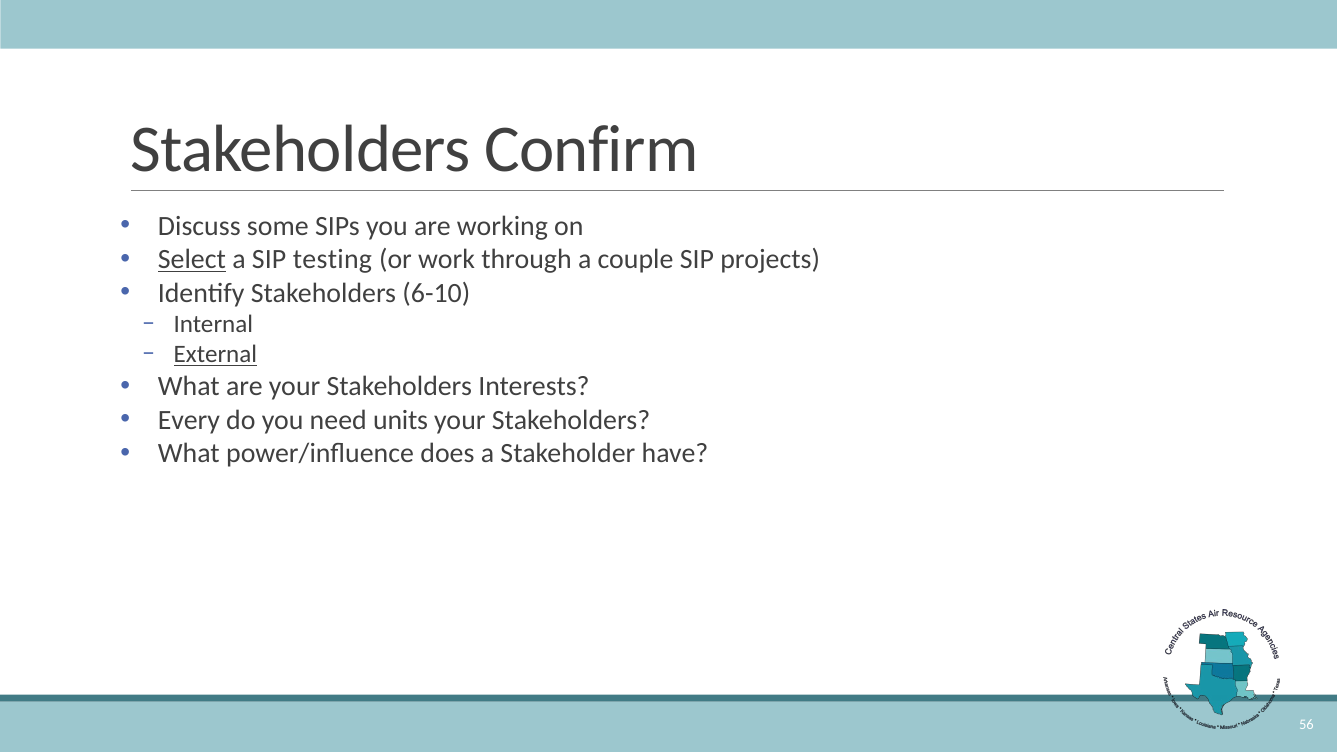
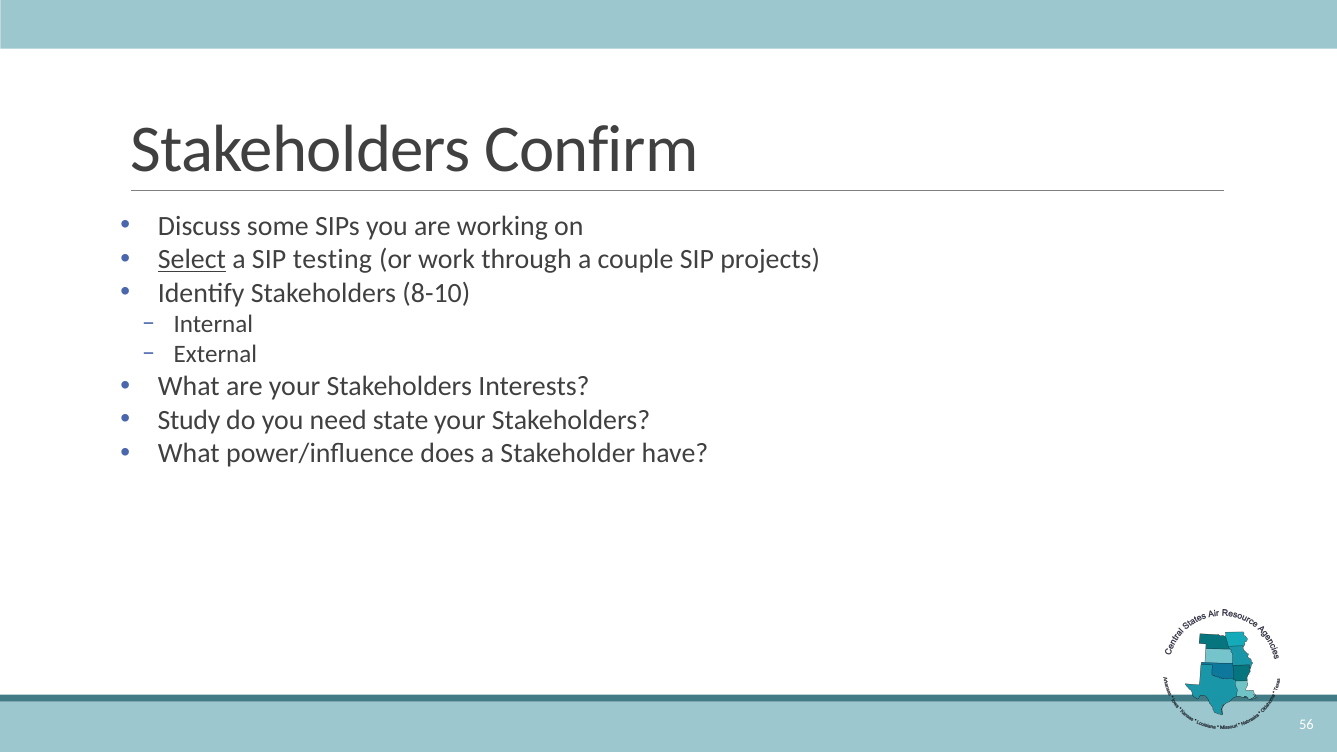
6-10: 6-10 -> 8-10
External underline: present -> none
Every: Every -> Study
units: units -> state
